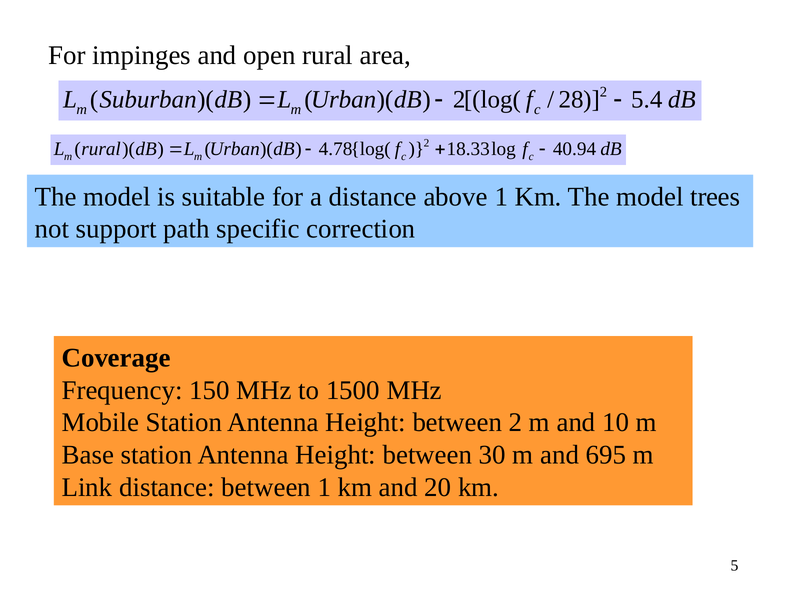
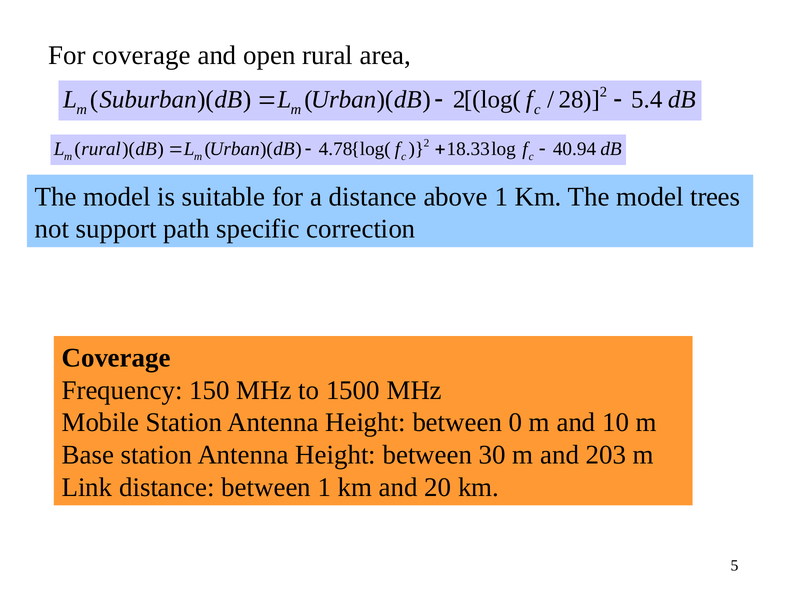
For impinges: impinges -> coverage
between 2: 2 -> 0
695: 695 -> 203
